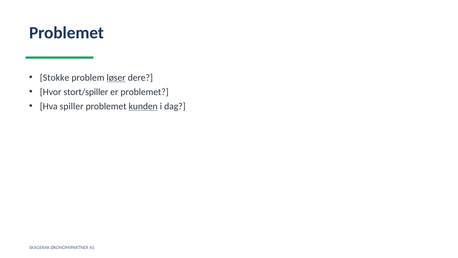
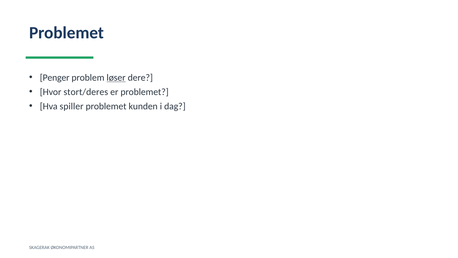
Stokke: Stokke -> Penger
stort/spiller: stort/spiller -> stort/deres
kunden underline: present -> none
